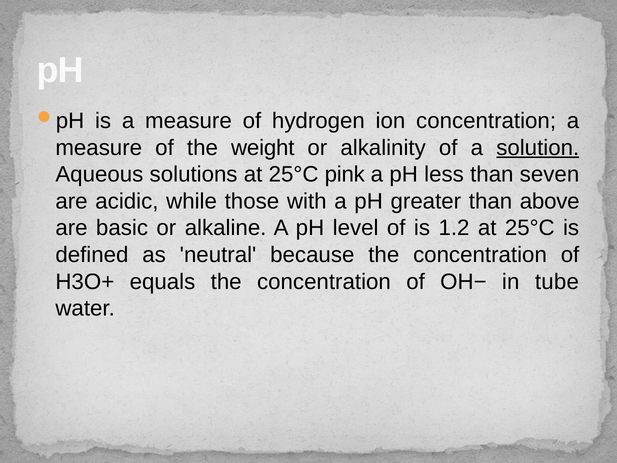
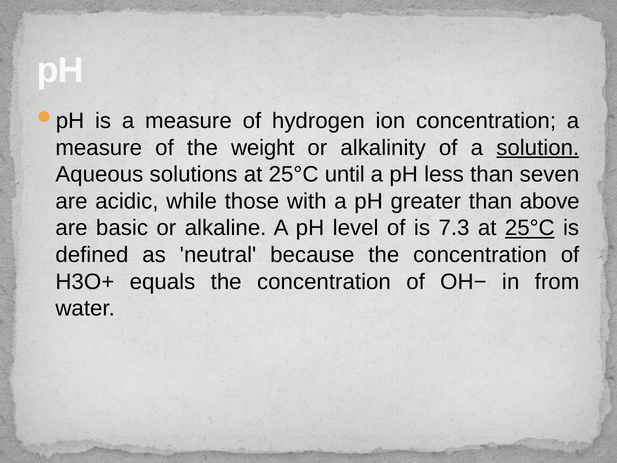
pink: pink -> until
1.2: 1.2 -> 7.3
25°C at (530, 228) underline: none -> present
tube: tube -> from
